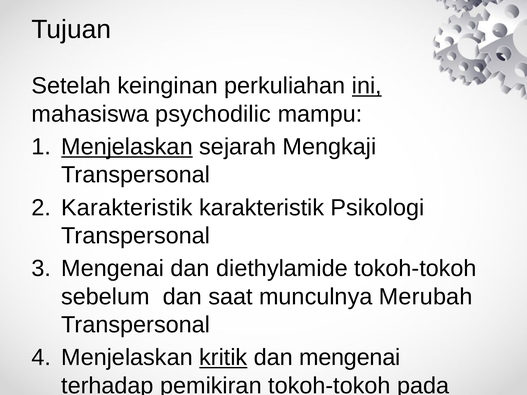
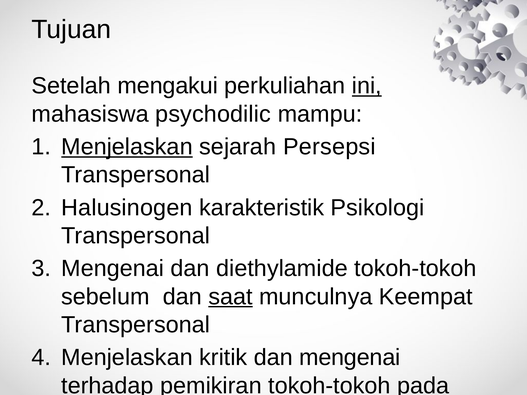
keinginan: keinginan -> mengakui
Mengkaji: Mengkaji -> Persepsi
Karakteristik at (127, 208): Karakteristik -> Halusinogen
saat underline: none -> present
Merubah: Merubah -> Keempat
kritik underline: present -> none
